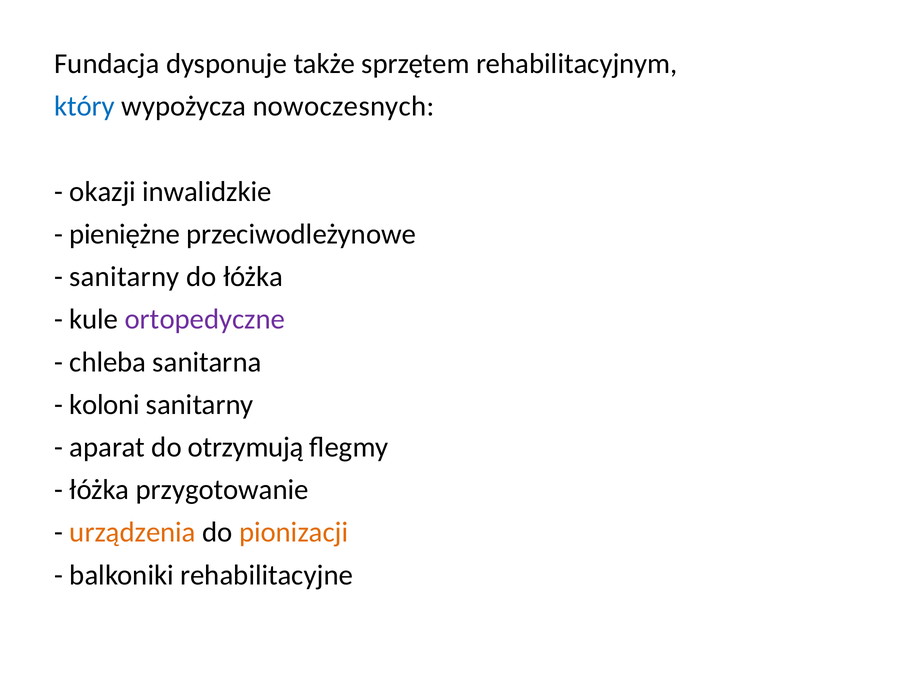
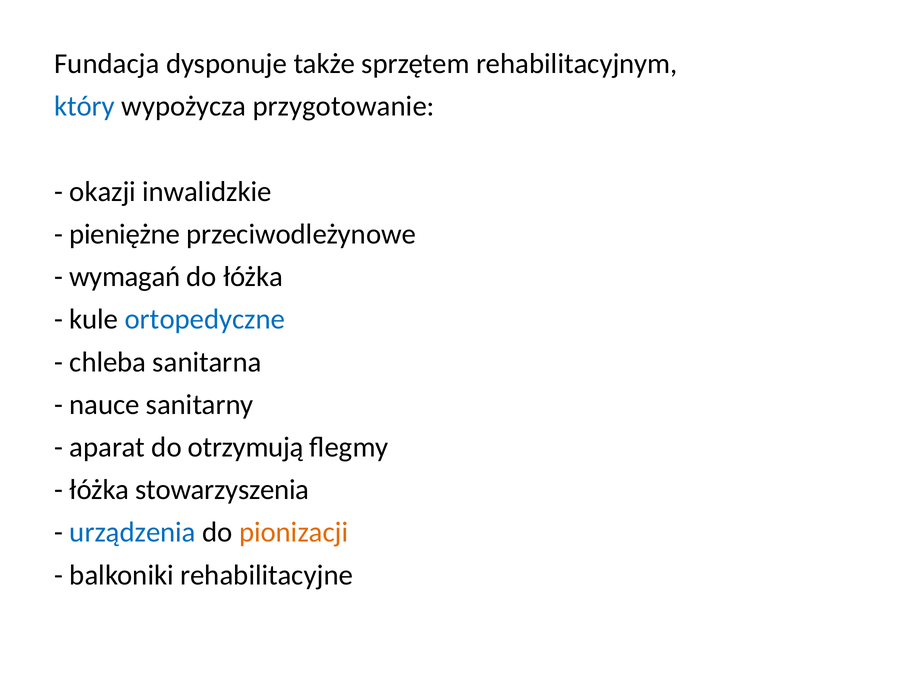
nowoczesnych: nowoczesnych -> przygotowanie
sanitarny at (124, 277): sanitarny -> wymagań
ortopedyczne colour: purple -> blue
koloni: koloni -> nauce
przygotowanie: przygotowanie -> stowarzyszenia
urządzenia colour: orange -> blue
